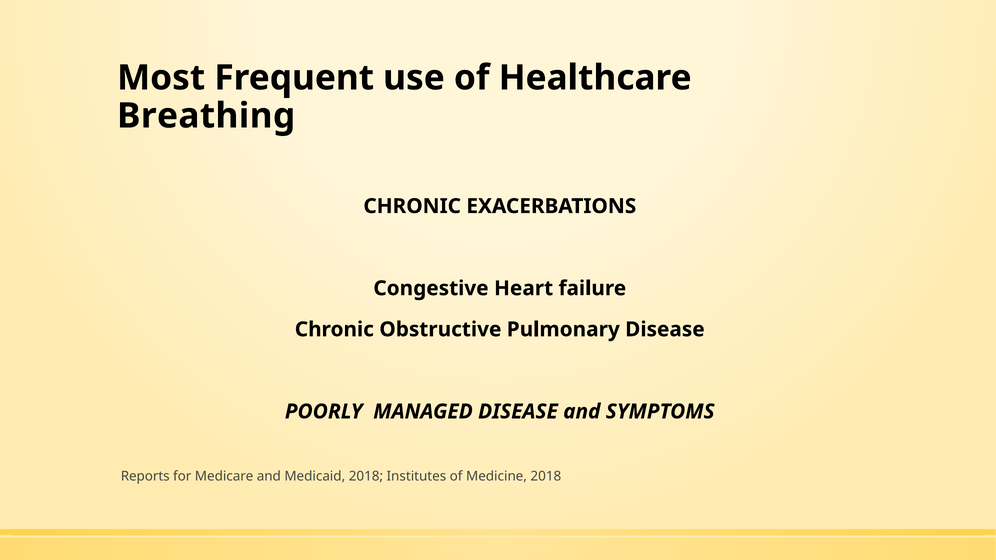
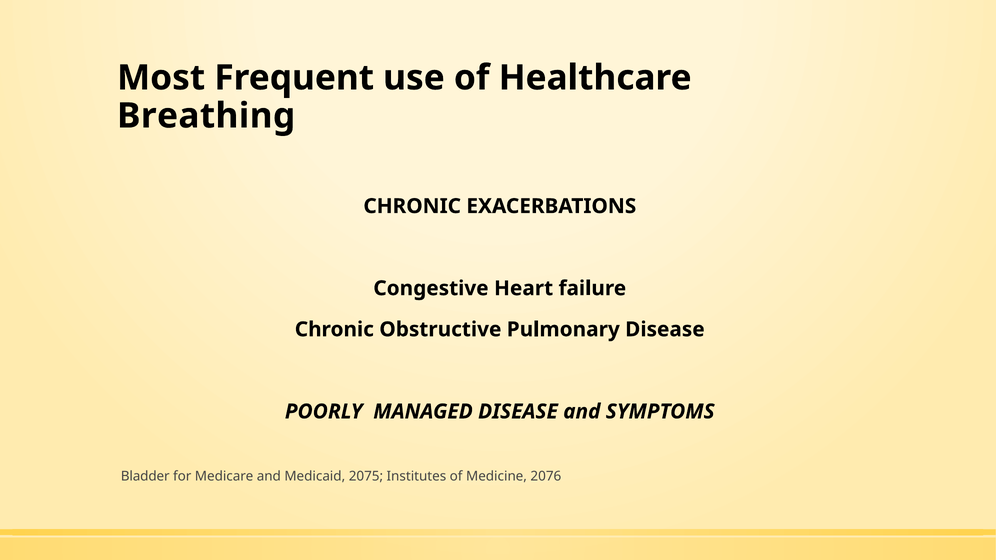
Reports: Reports -> Bladder
Medicaid 2018: 2018 -> 2075
Medicine 2018: 2018 -> 2076
